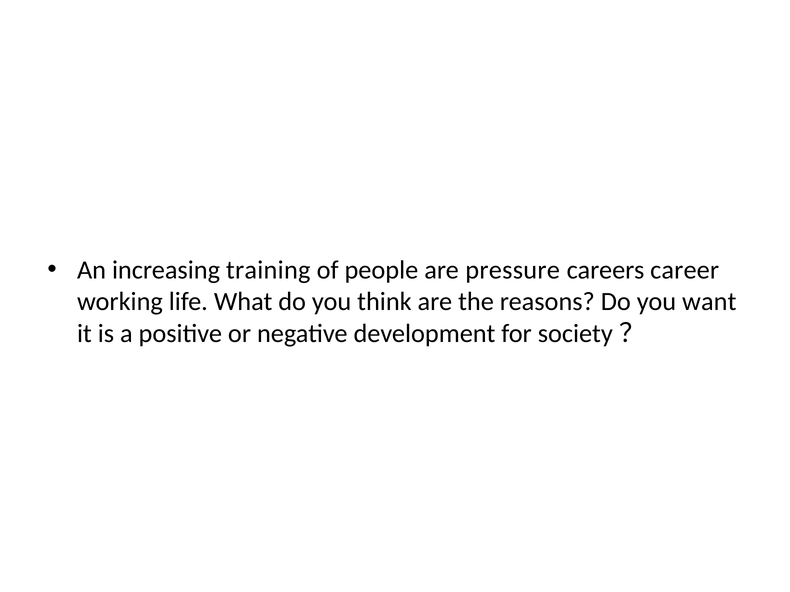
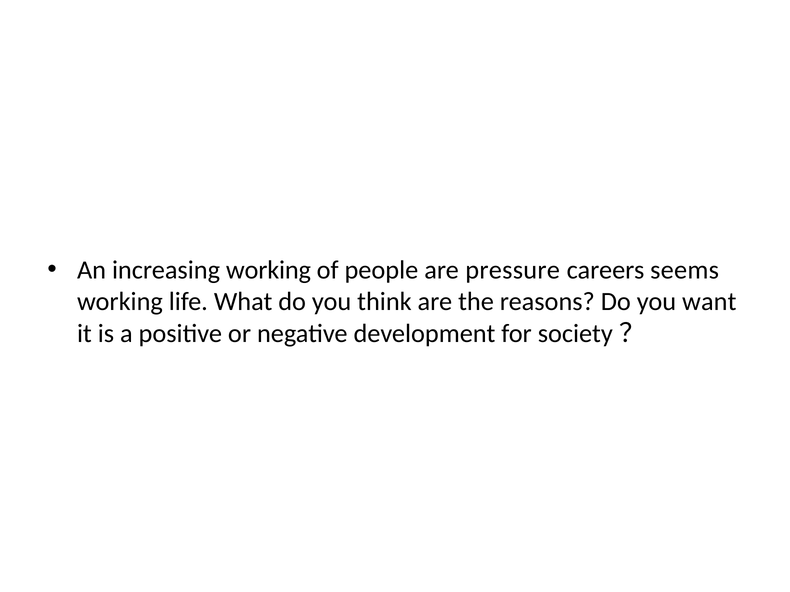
increasing training: training -> working
career: career -> seems
